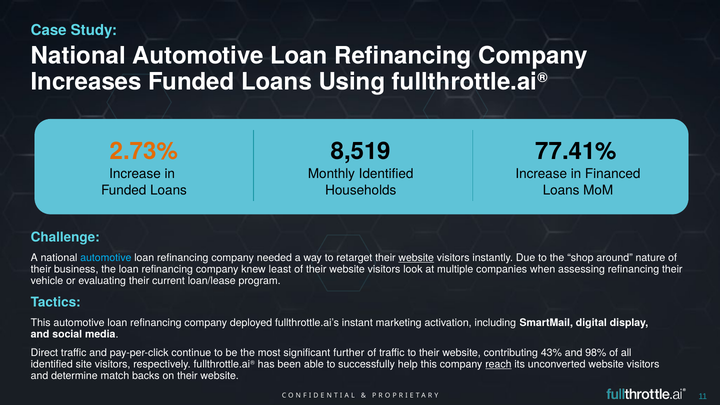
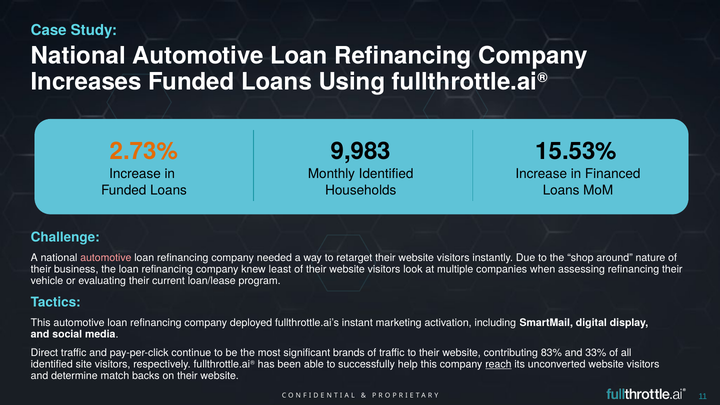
8,519: 8,519 -> 9,983
77.41%: 77.41% -> 15.53%
automotive at (106, 258) colour: light blue -> pink
website at (416, 258) underline: present -> none
further: further -> brands
43%: 43% -> 83%
98%: 98% -> 33%
